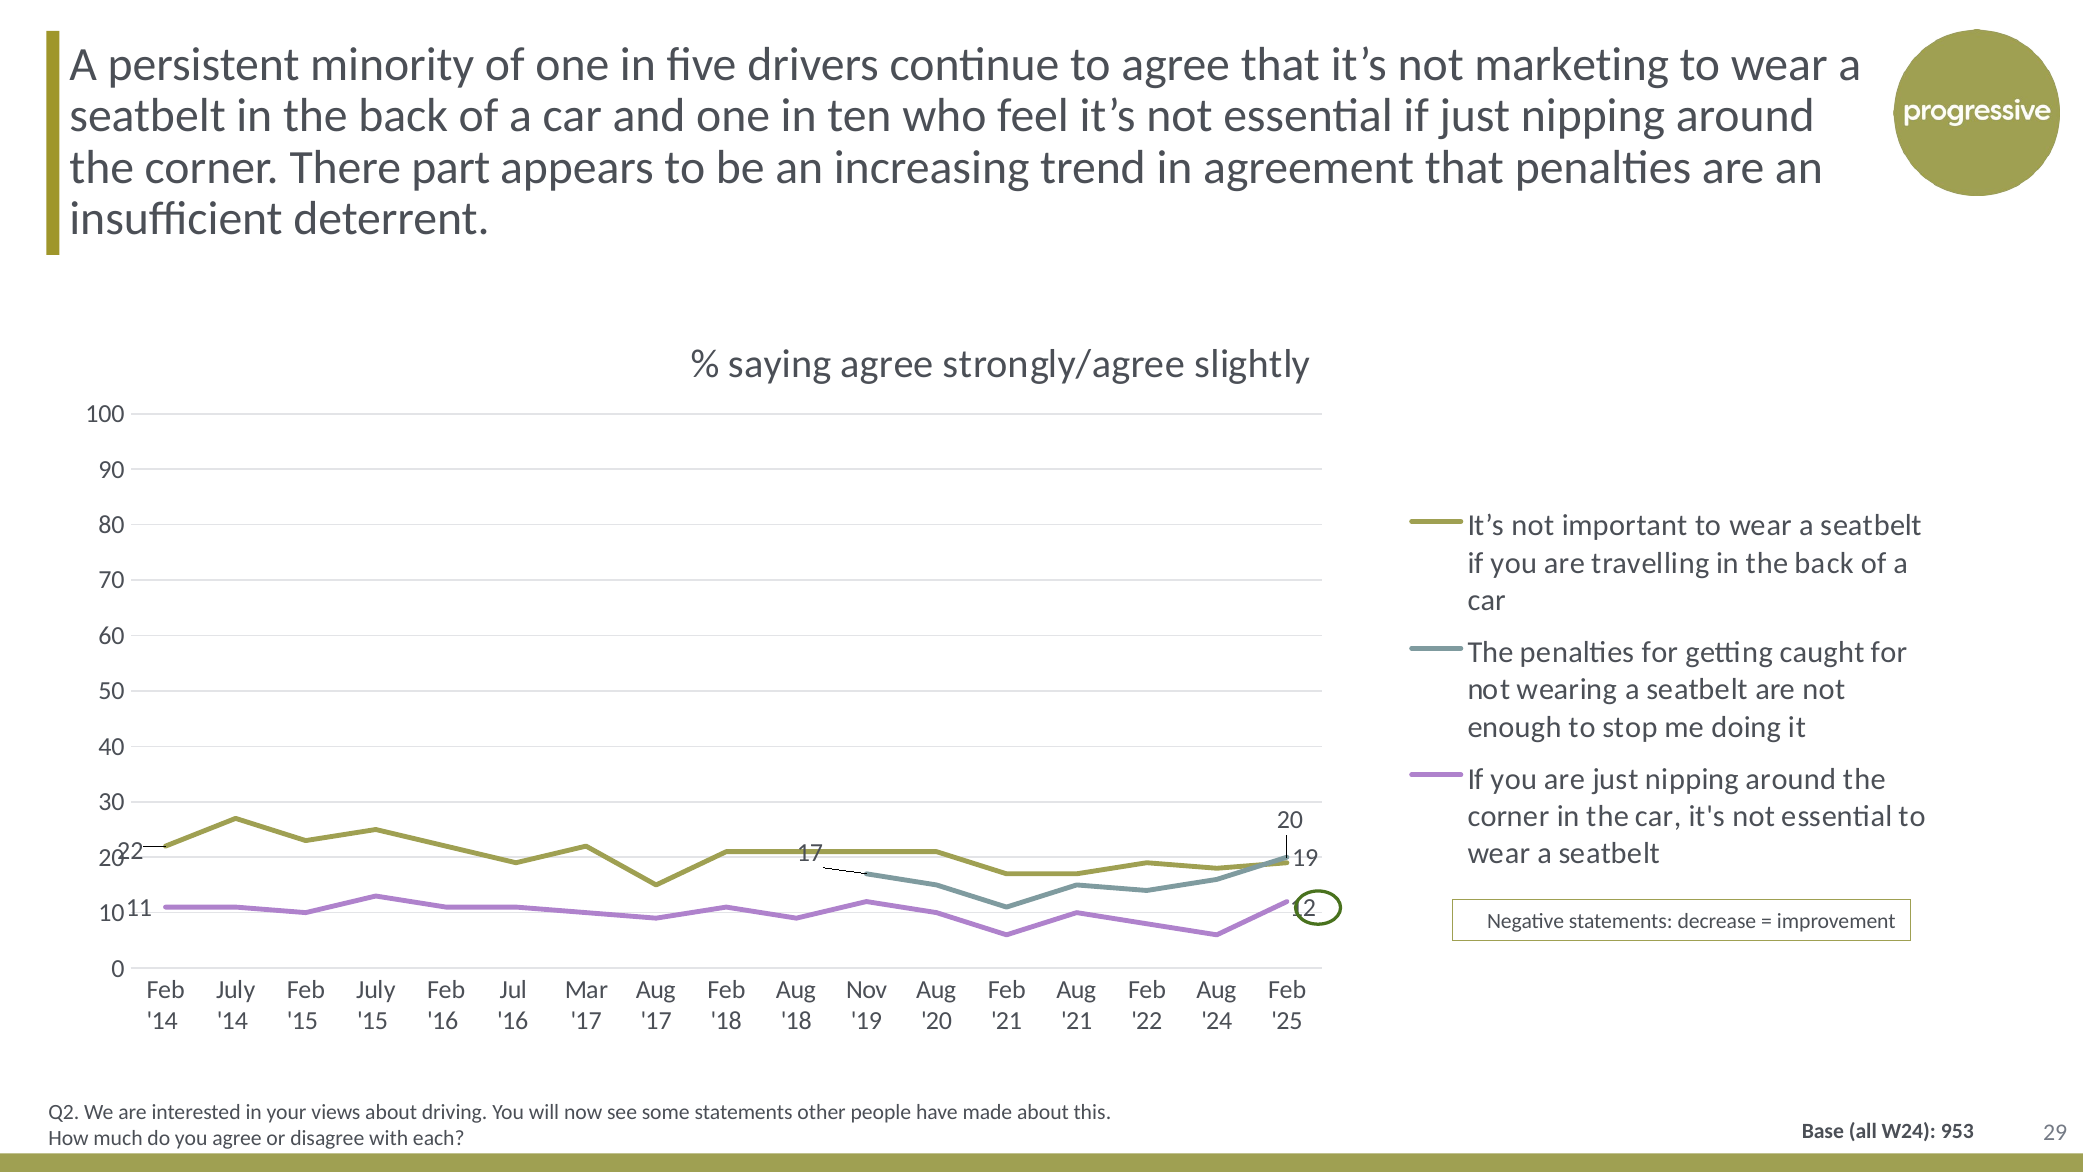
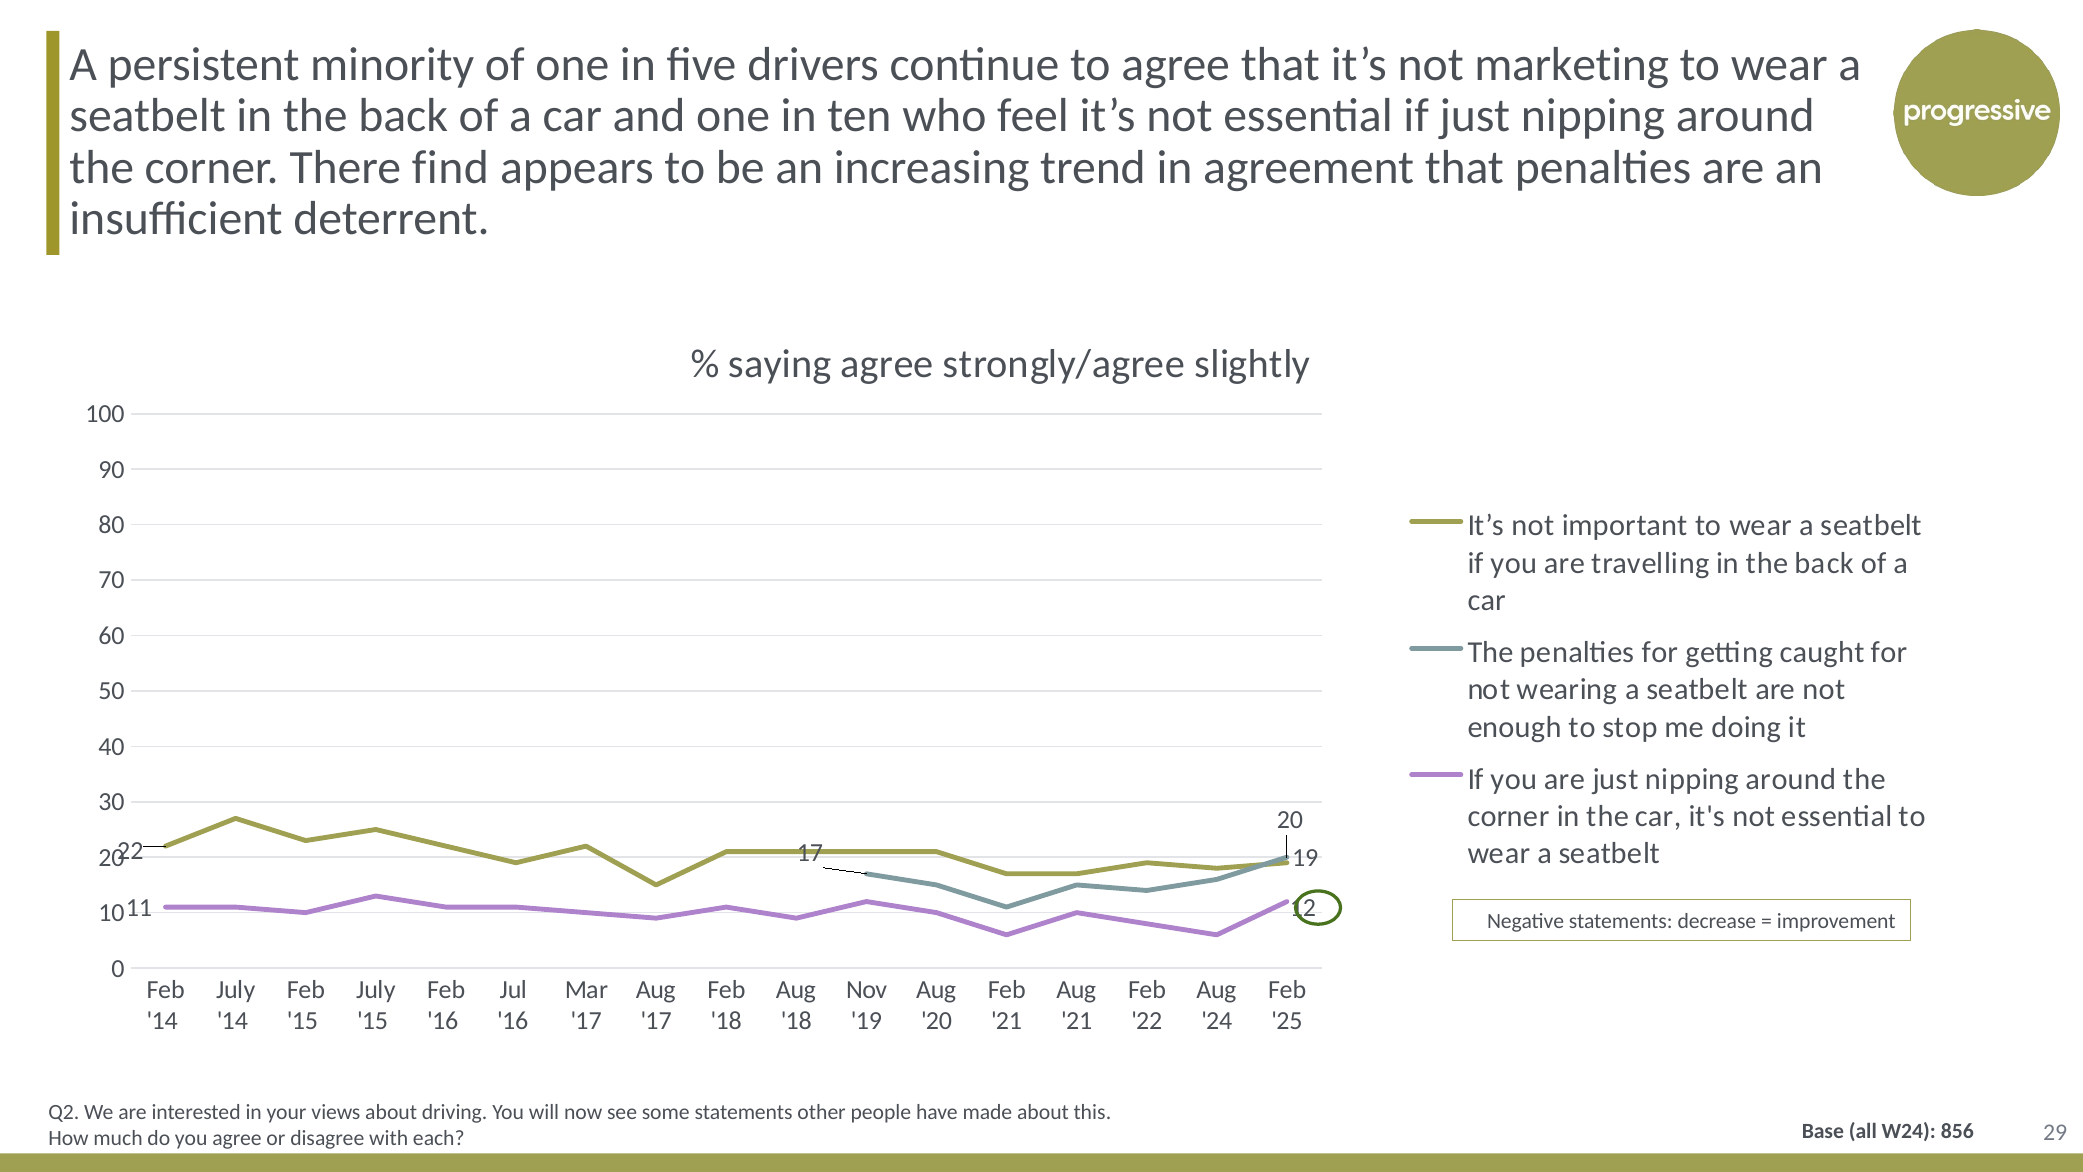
part: part -> find
953: 953 -> 856
